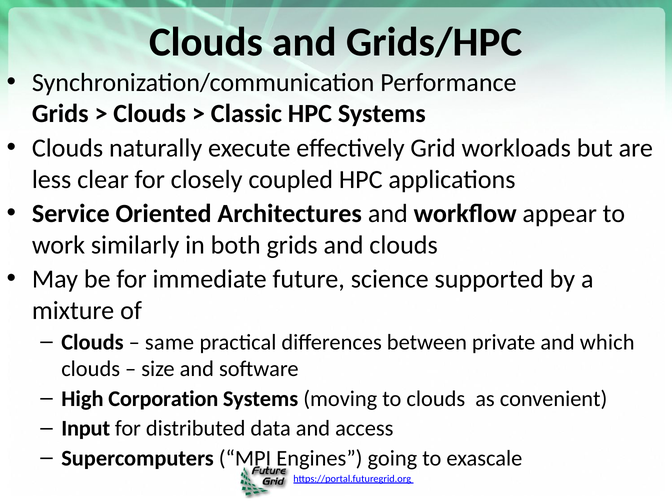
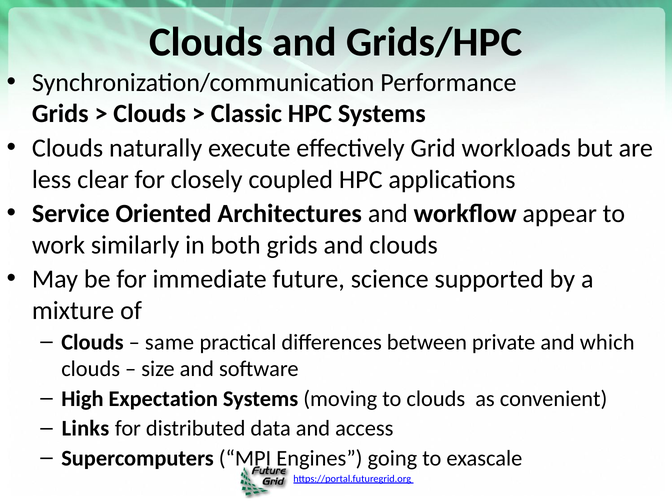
Corporation: Corporation -> Expectation
Input: Input -> Links
